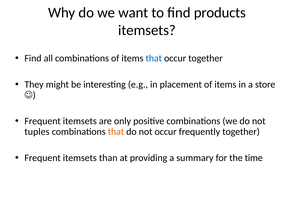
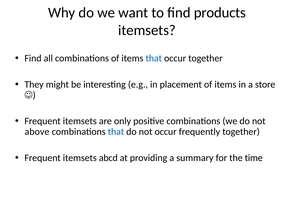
tuples: tuples -> above
that at (116, 131) colour: orange -> blue
than: than -> abcd
